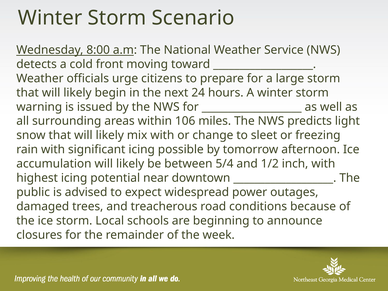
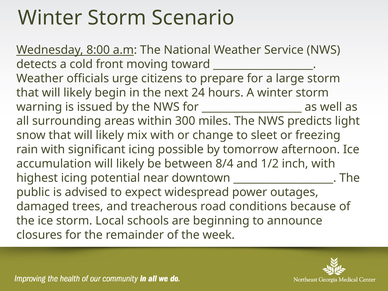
106: 106 -> 300
5/4: 5/4 -> 8/4
